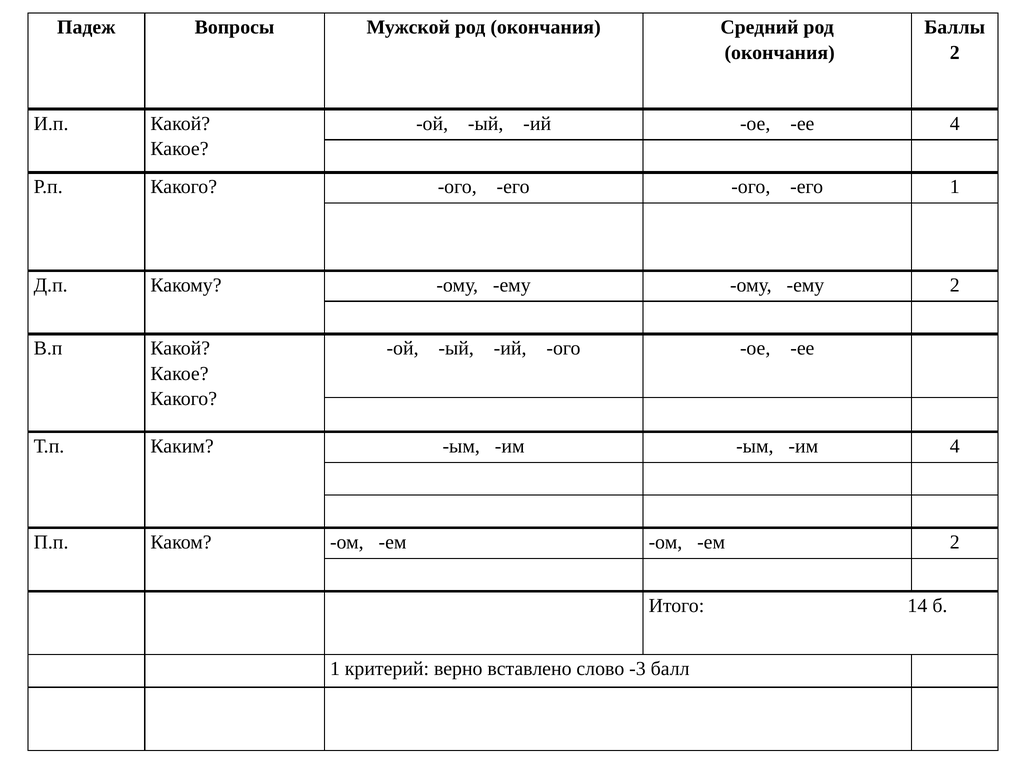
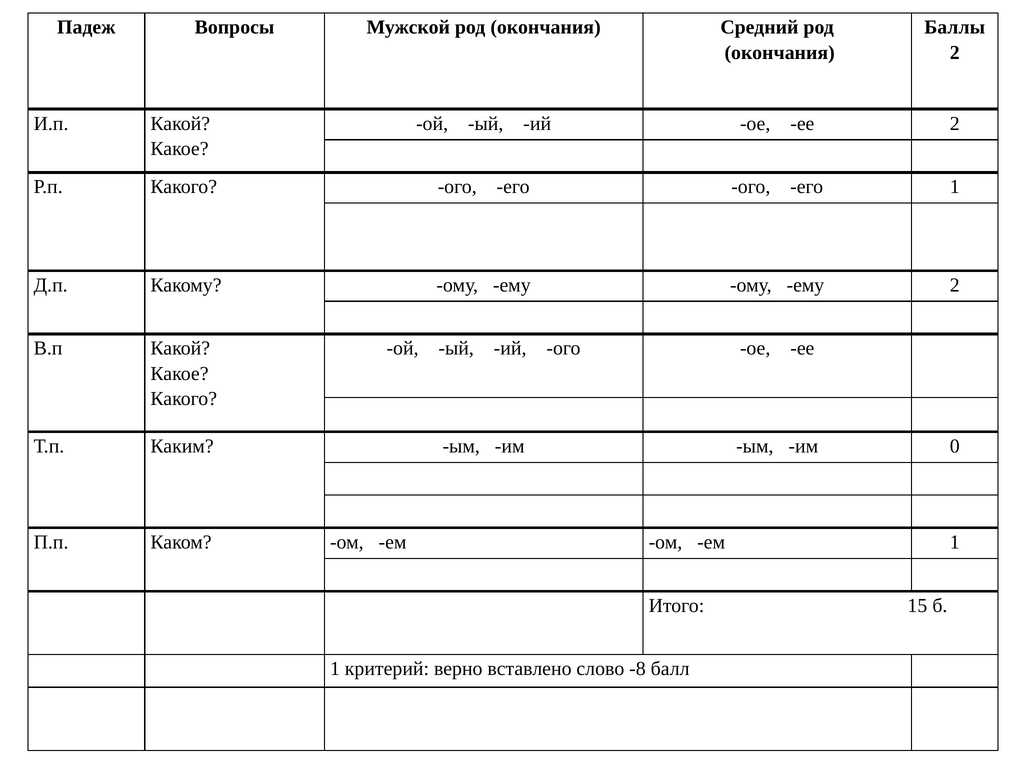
ее 4: 4 -> 2
им 4: 4 -> 0
ем 2: 2 -> 1
14: 14 -> 15
-3: -3 -> -8
